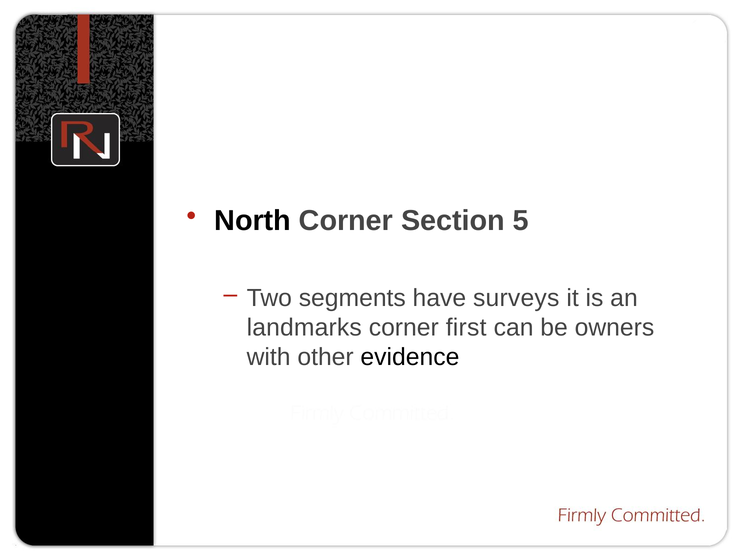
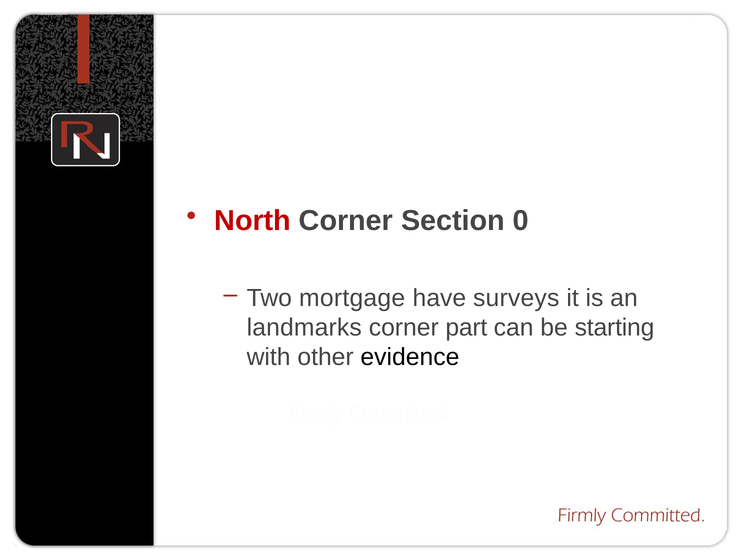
North colour: black -> red
5: 5 -> 0
segments: segments -> mortgage
first: first -> part
owners: owners -> starting
